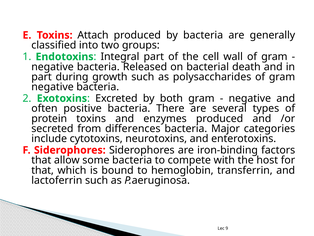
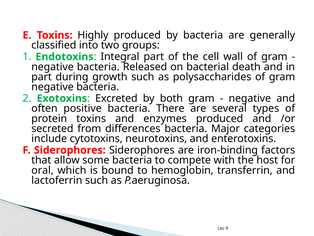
Attach: Attach -> Highly
that at (43, 170): that -> oral
